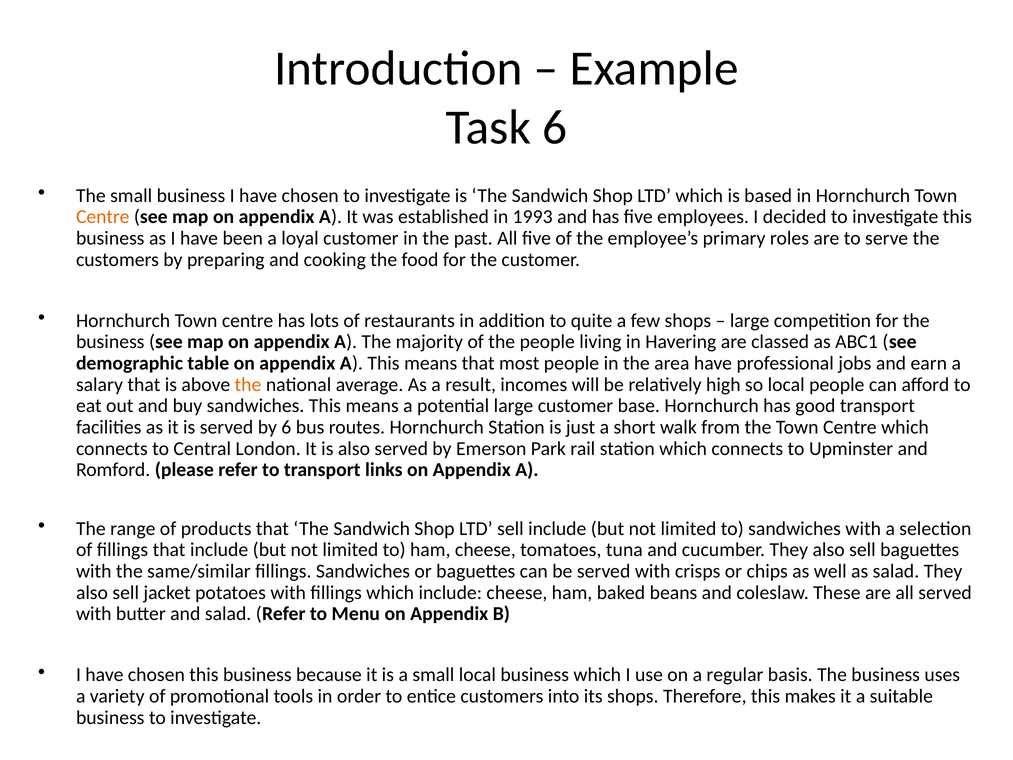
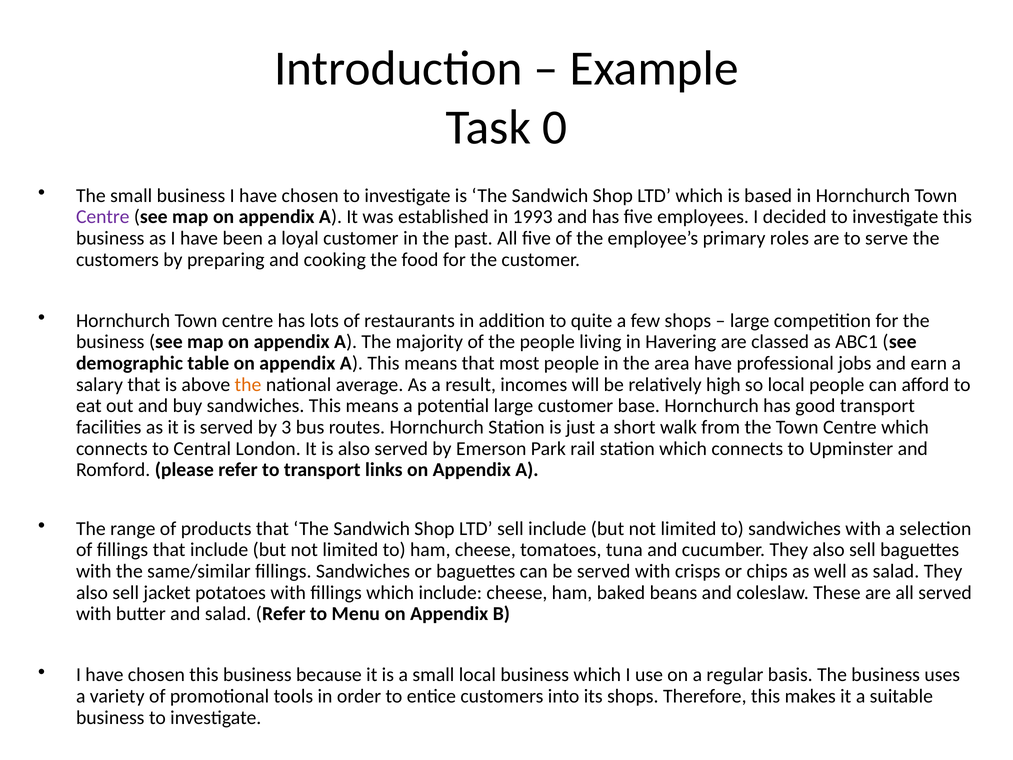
Task 6: 6 -> 0
Centre at (103, 217) colour: orange -> purple
by 6: 6 -> 3
